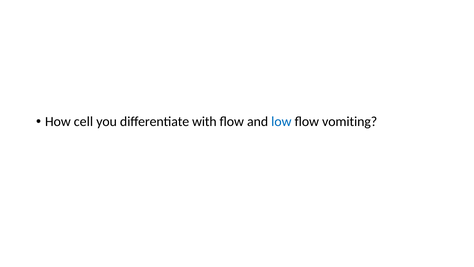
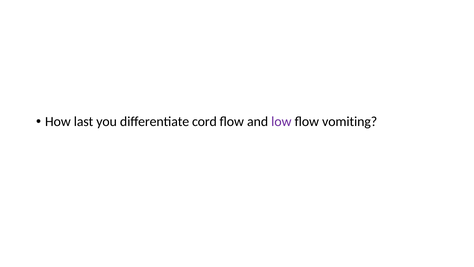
cell: cell -> last
with: with -> cord
low colour: blue -> purple
